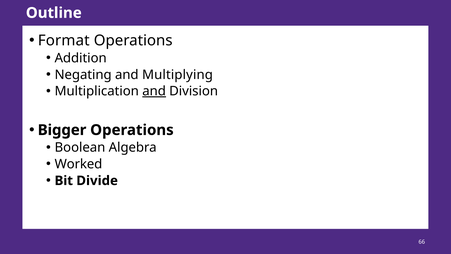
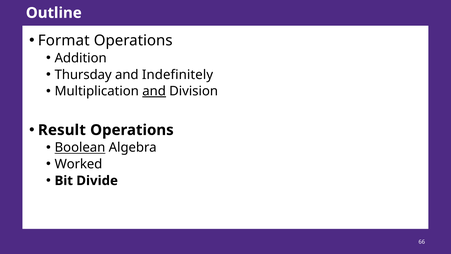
Negating: Negating -> Thursday
Multiplying: Multiplying -> Indefinitely
Bigger: Bigger -> Result
Boolean underline: none -> present
